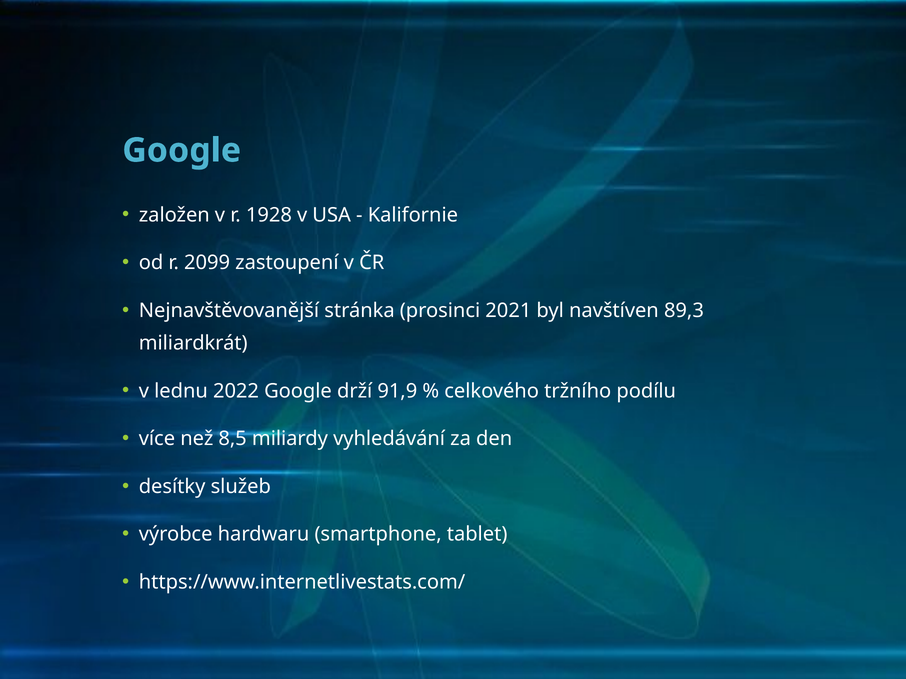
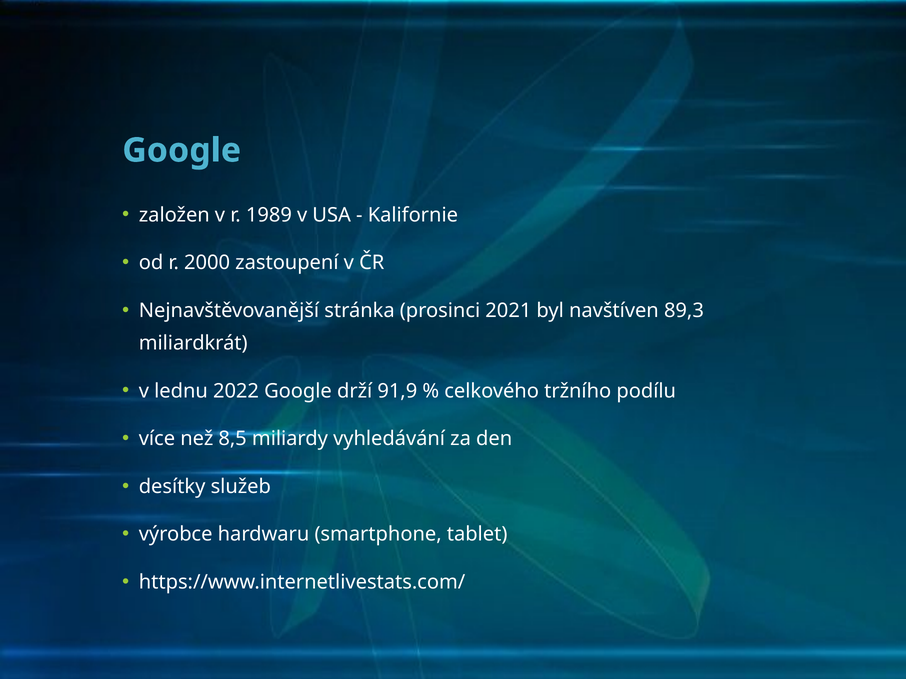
1928: 1928 -> 1989
2099: 2099 -> 2000
